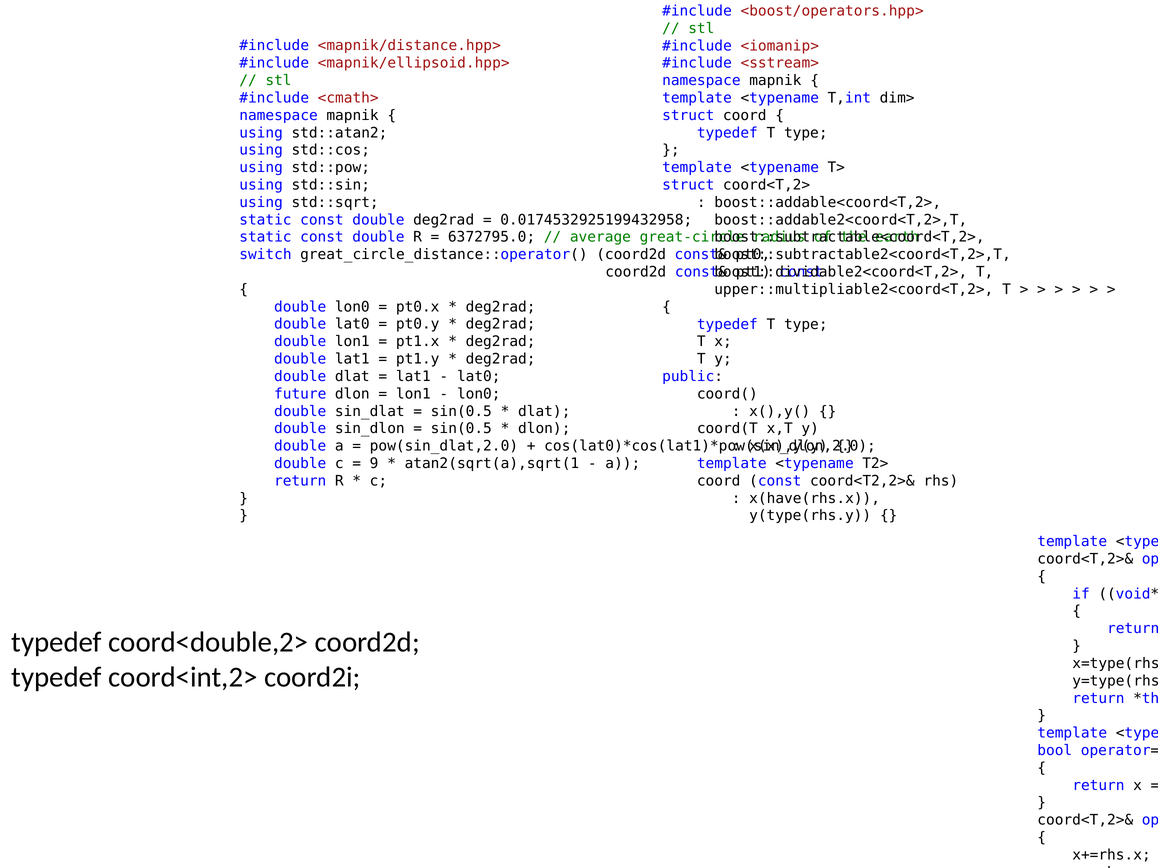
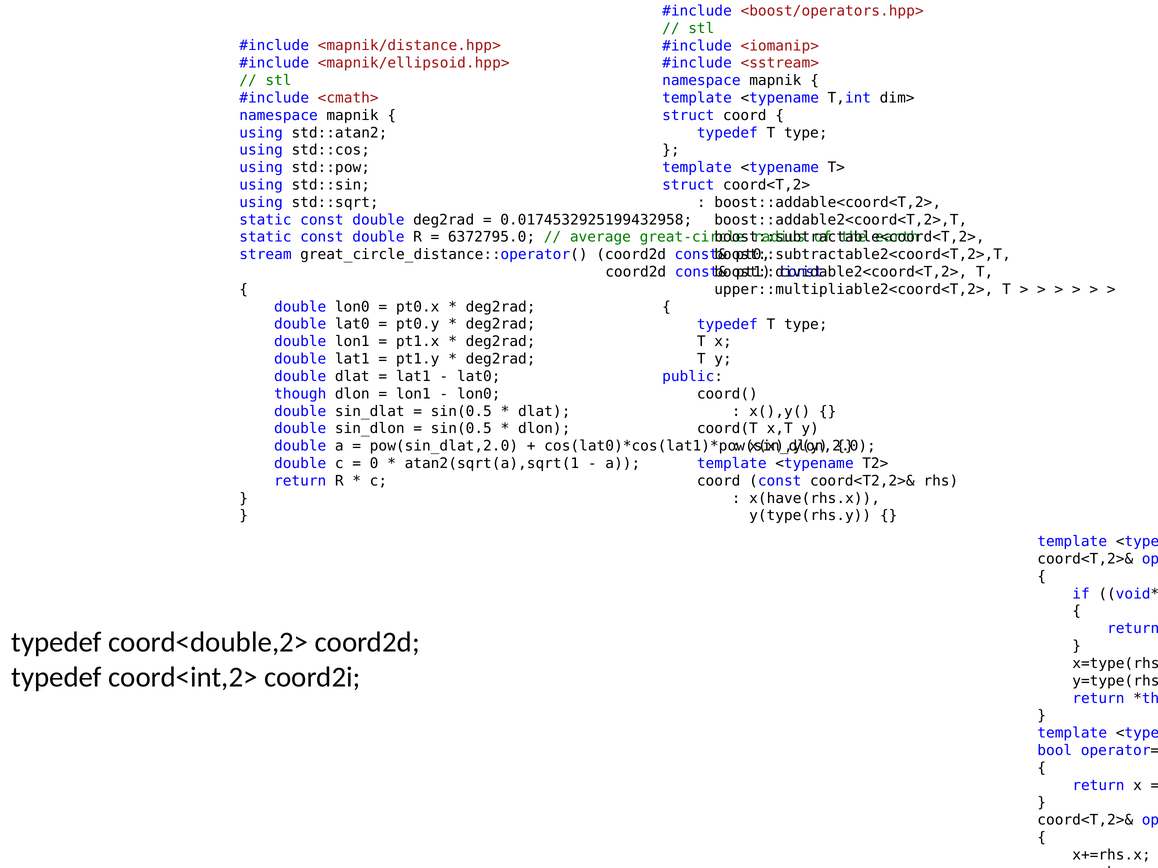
switch: switch -> stream
future: future -> though
9: 9 -> 0
